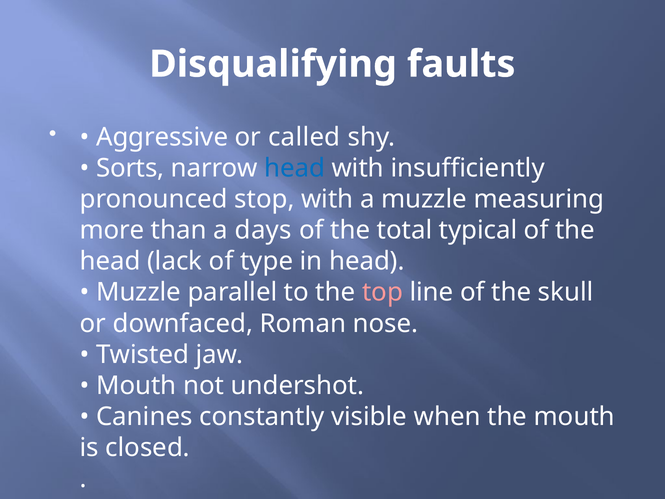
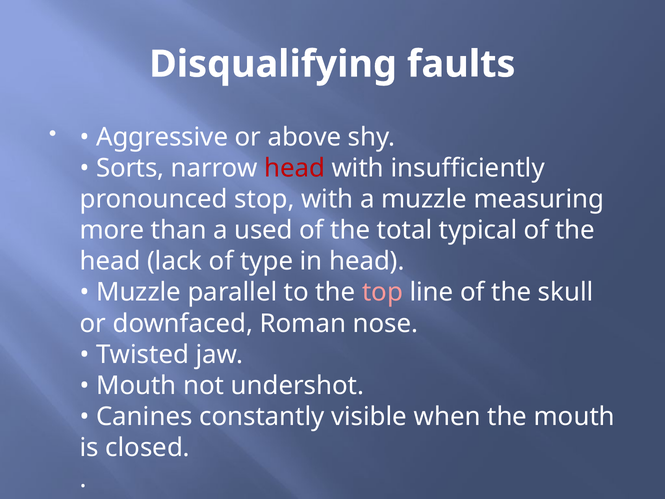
called: called -> above
head at (295, 168) colour: blue -> red
days: days -> used
